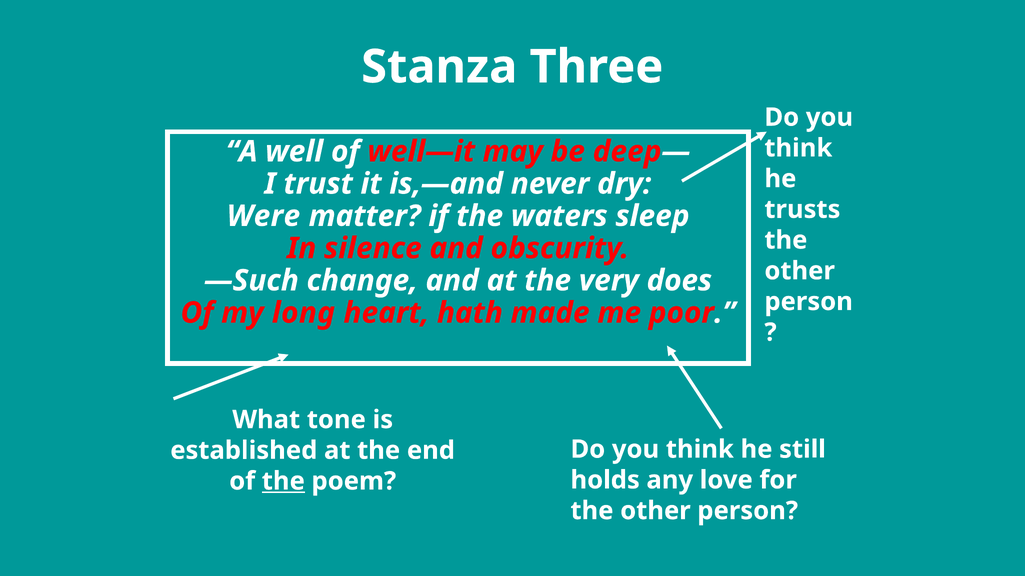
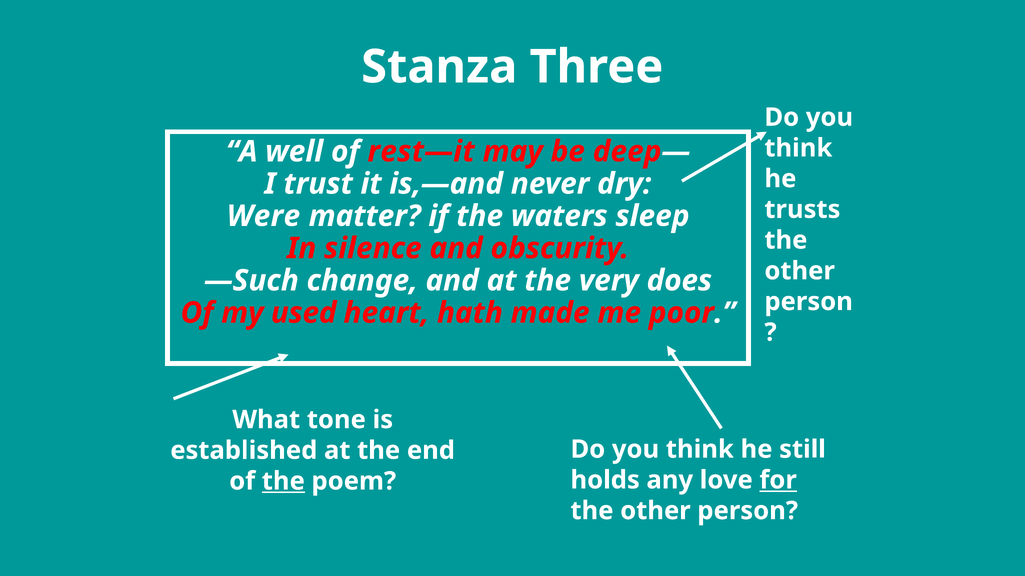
well—it: well—it -> rest—it
long: long -> used
for underline: none -> present
